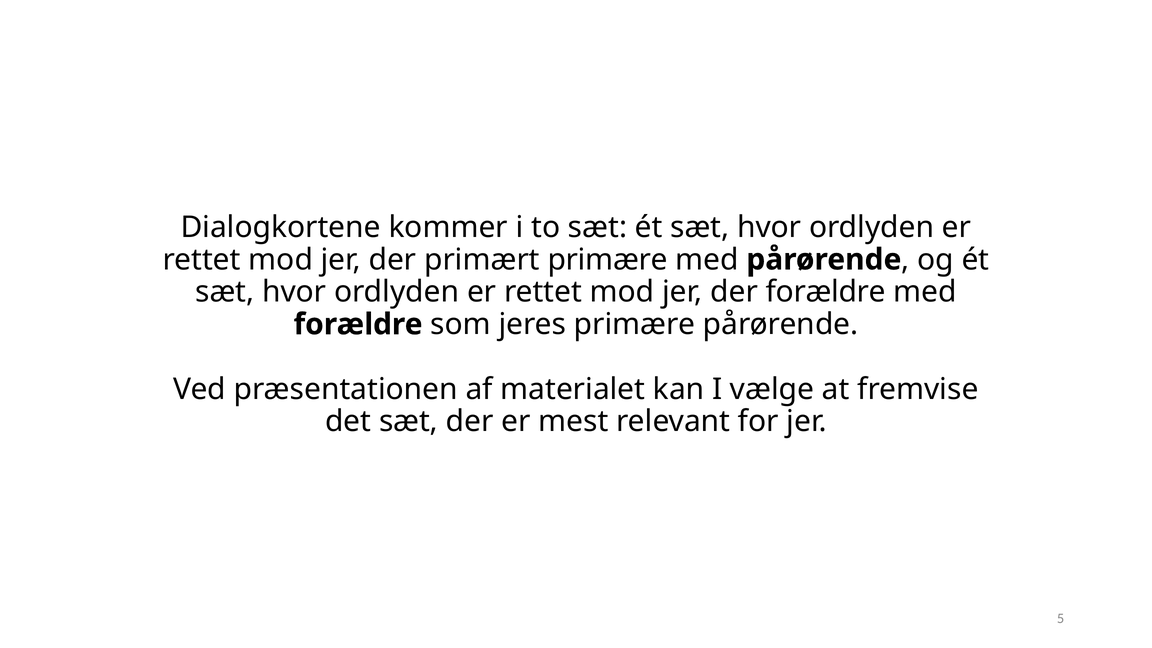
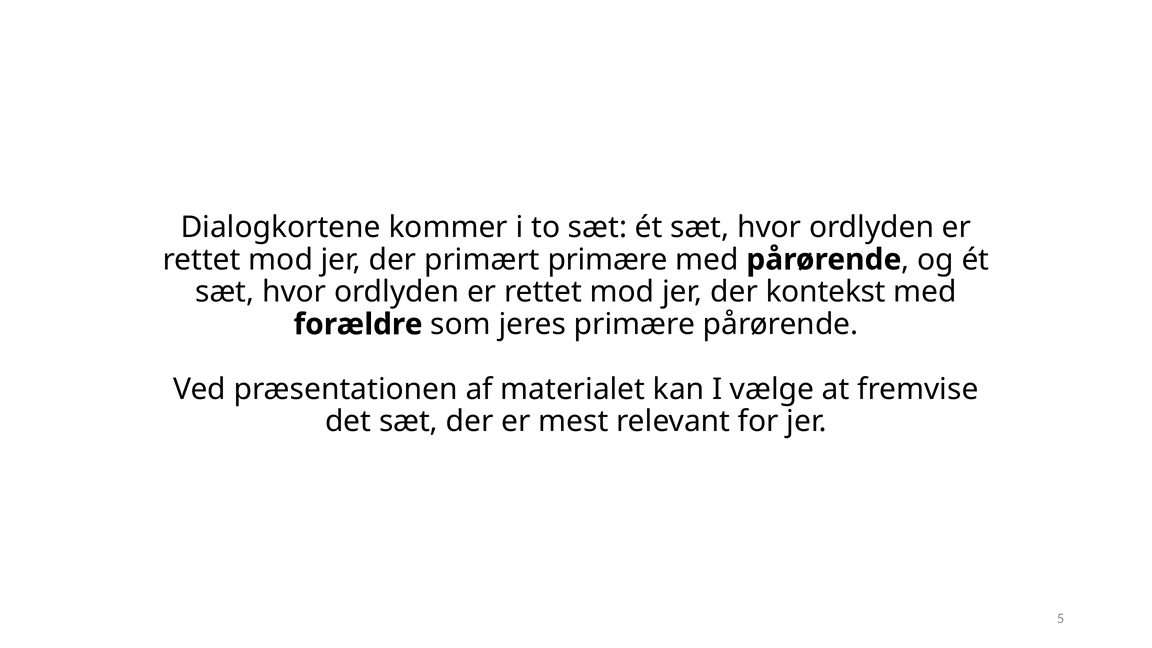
der forældre: forældre -> kontekst
